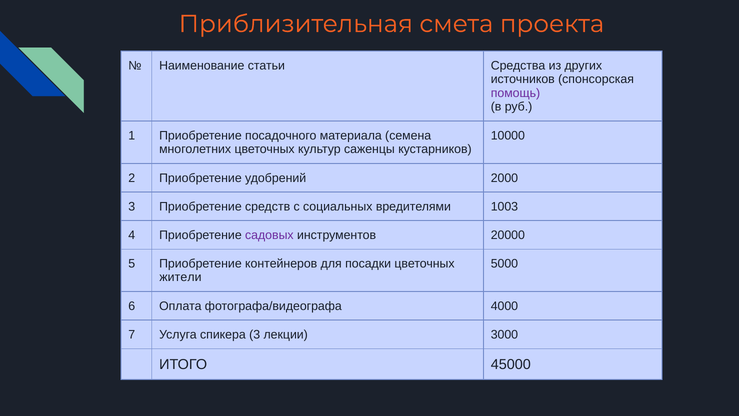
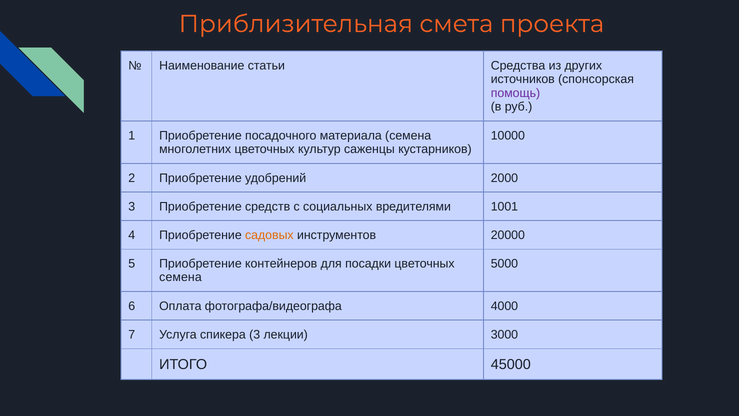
1003: 1003 -> 1001
садовых colour: purple -> orange
жители at (180, 277): жители -> семена
